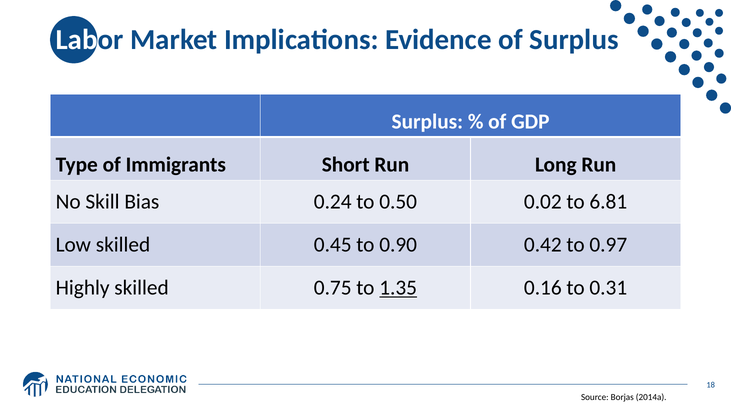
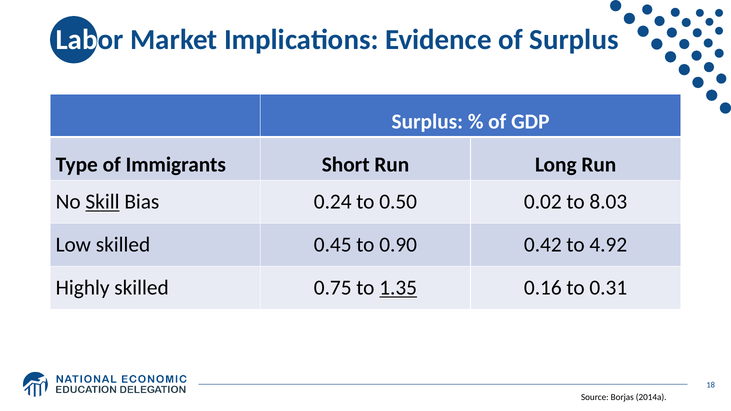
Skill underline: none -> present
6.81: 6.81 -> 8.03
0.97: 0.97 -> 4.92
